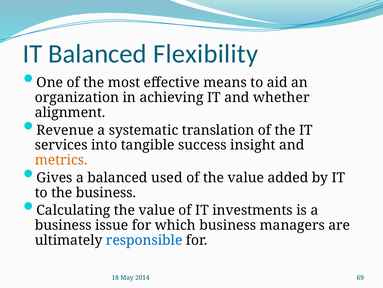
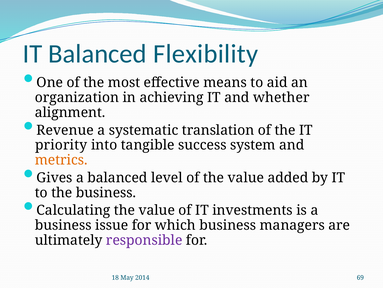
services: services -> priority
insight: insight -> system
used: used -> level
responsible colour: blue -> purple
